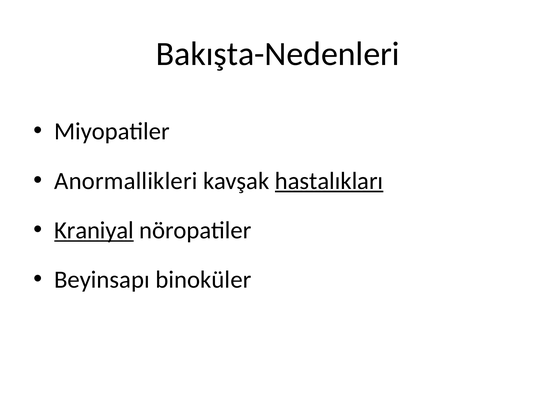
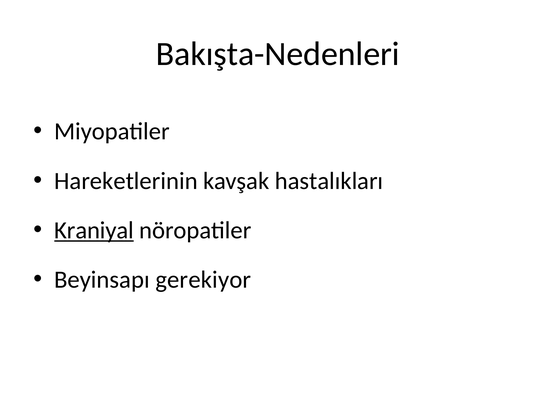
Anormallikleri: Anormallikleri -> Hareketlerinin
hastalıkları underline: present -> none
binoküler: binoküler -> gerekiyor
